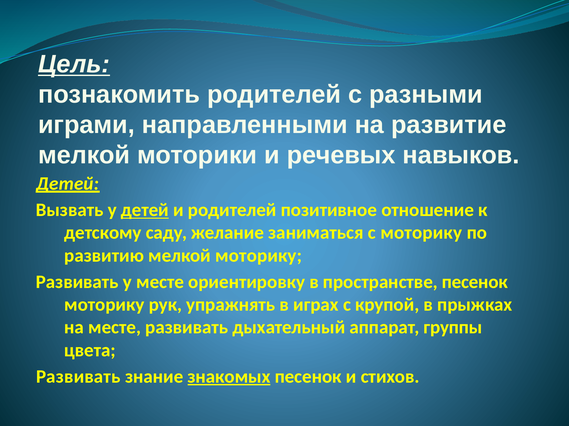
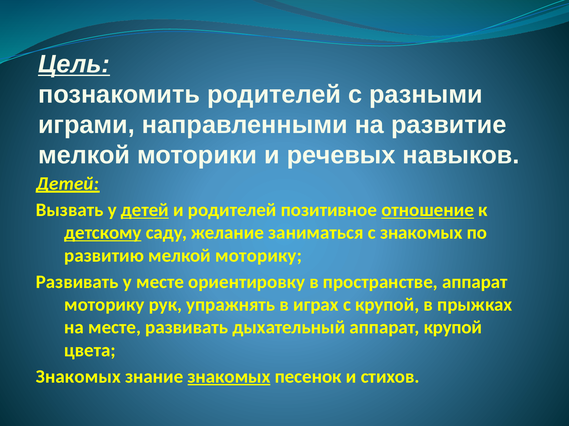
отношение underline: none -> present
детскому underline: none -> present
с моторику: моторику -> знакомых
пространстве песенок: песенок -> аппарат
аппарат группы: группы -> крупой
Развивать at (78, 377): Развивать -> Знакомых
